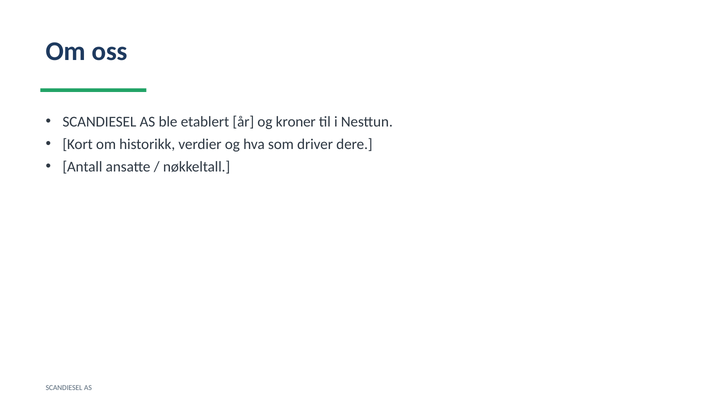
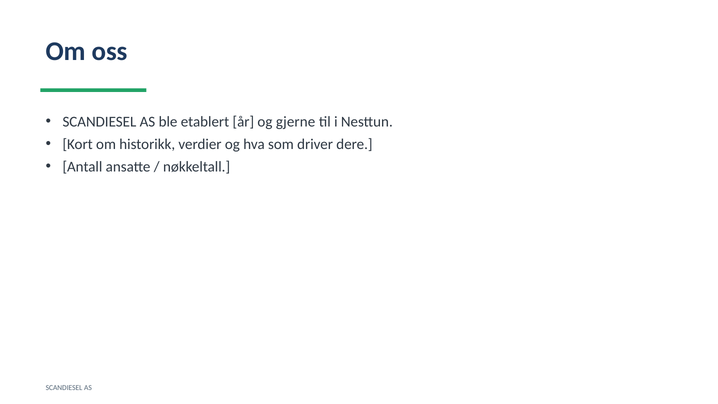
kroner: kroner -> gjerne
